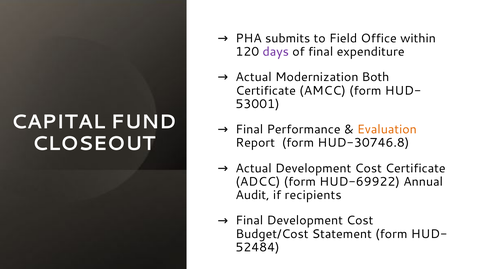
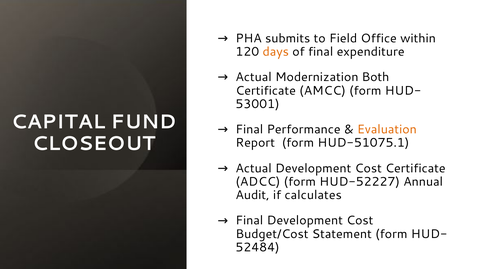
days colour: purple -> orange
HUD-30746.8: HUD-30746.8 -> HUD-51075.1
HUD-69922: HUD-69922 -> HUD-52227
recipients: recipients -> calculates
